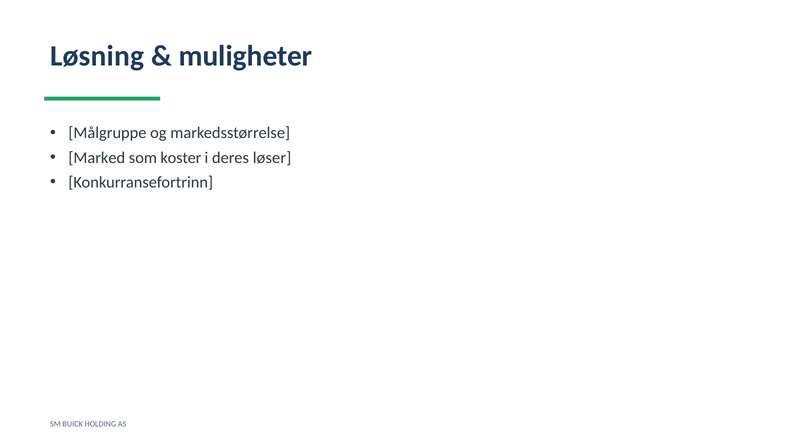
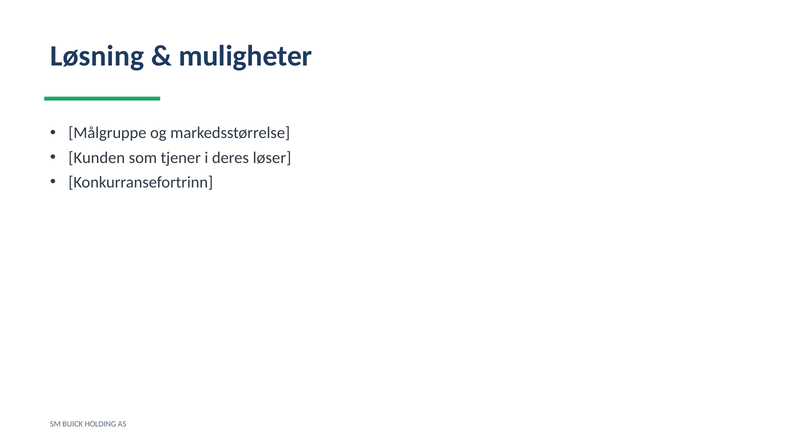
Marked: Marked -> Kunden
koster: koster -> tjener
